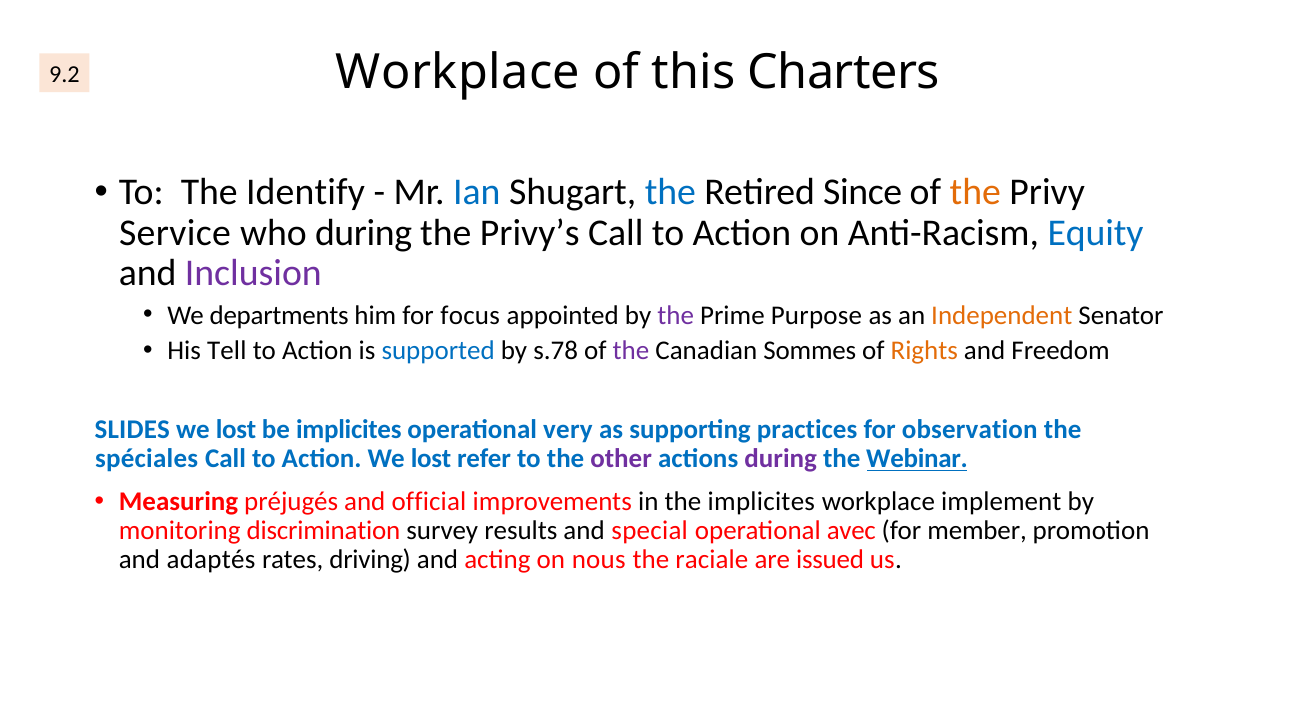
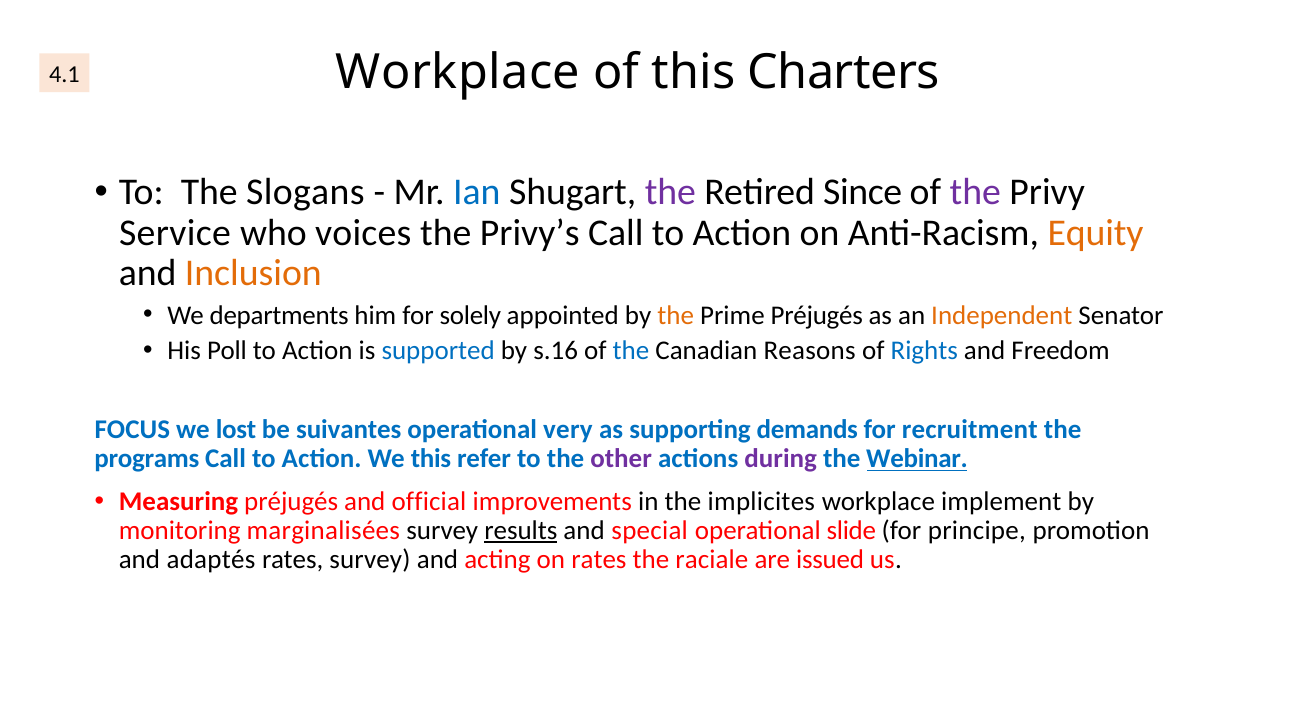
9.2: 9.2 -> 4.1
Identify: Identify -> Slogans
the at (670, 192) colour: blue -> purple
the at (975, 192) colour: orange -> purple
who during: during -> voices
Equity colour: blue -> orange
Inclusion colour: purple -> orange
focus: focus -> solely
the at (676, 315) colour: purple -> orange
Prime Purpose: Purpose -> Préjugés
Tell: Tell -> Poll
s.78: s.78 -> s.16
the at (631, 351) colour: purple -> blue
Sommes: Sommes -> Reasons
Rights colour: orange -> blue
SLIDES: SLIDES -> FOCUS
be implicites: implicites -> suivantes
practices: practices -> demands
observation: observation -> recruitment
spéciales: spéciales -> programs
Action We lost: lost -> this
discrimination: discrimination -> marginalisées
results underline: none -> present
avec: avec -> slide
member: member -> principe
rates driving: driving -> survey
on nous: nous -> rates
